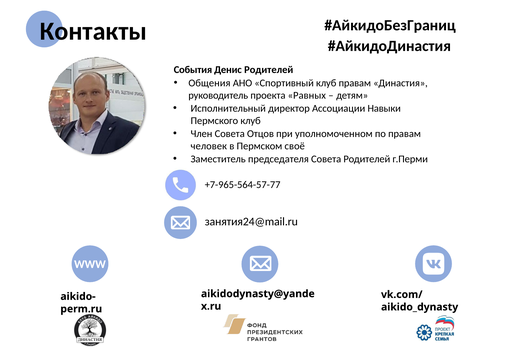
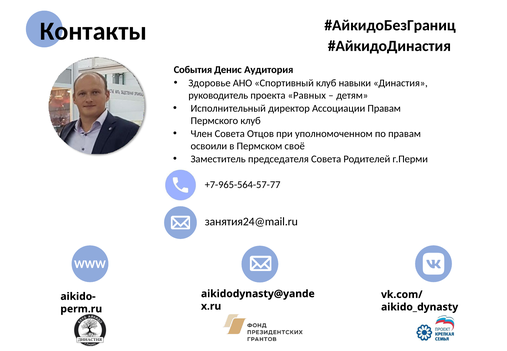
Денис Родителей: Родителей -> Аудитория
Общения: Общения -> Здоровье
клуб правам: правам -> навыки
Ассоциации Навыки: Навыки -> Правам
человек: человек -> освоили
